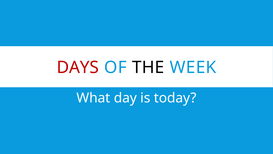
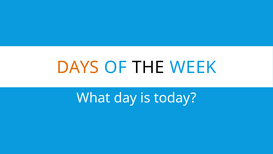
DAYS colour: red -> orange
